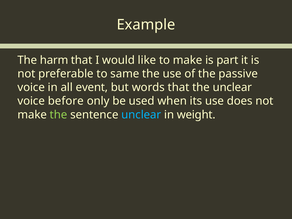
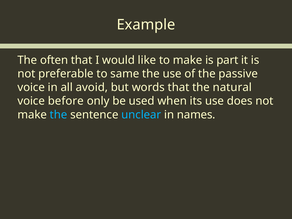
harm: harm -> often
event: event -> avoid
the unclear: unclear -> natural
the at (59, 115) colour: light green -> light blue
weight: weight -> names
